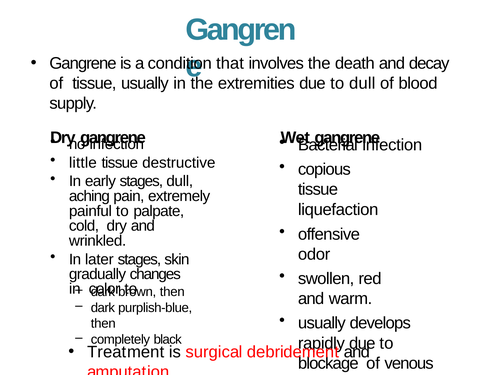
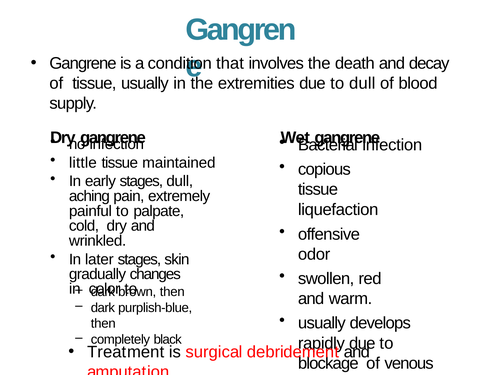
destructive: destructive -> maintained
